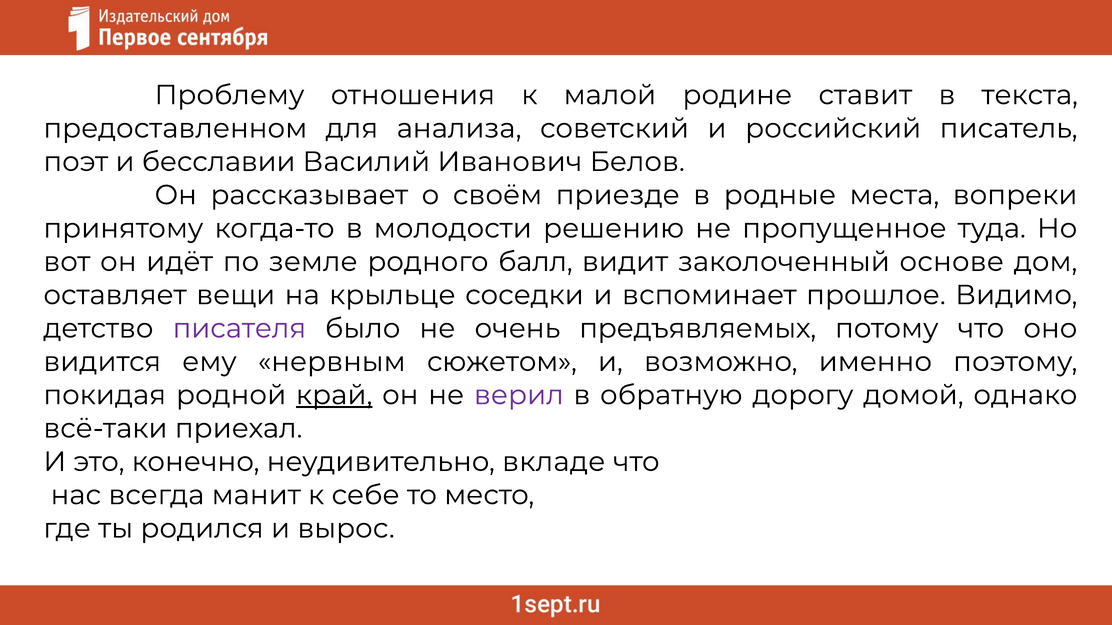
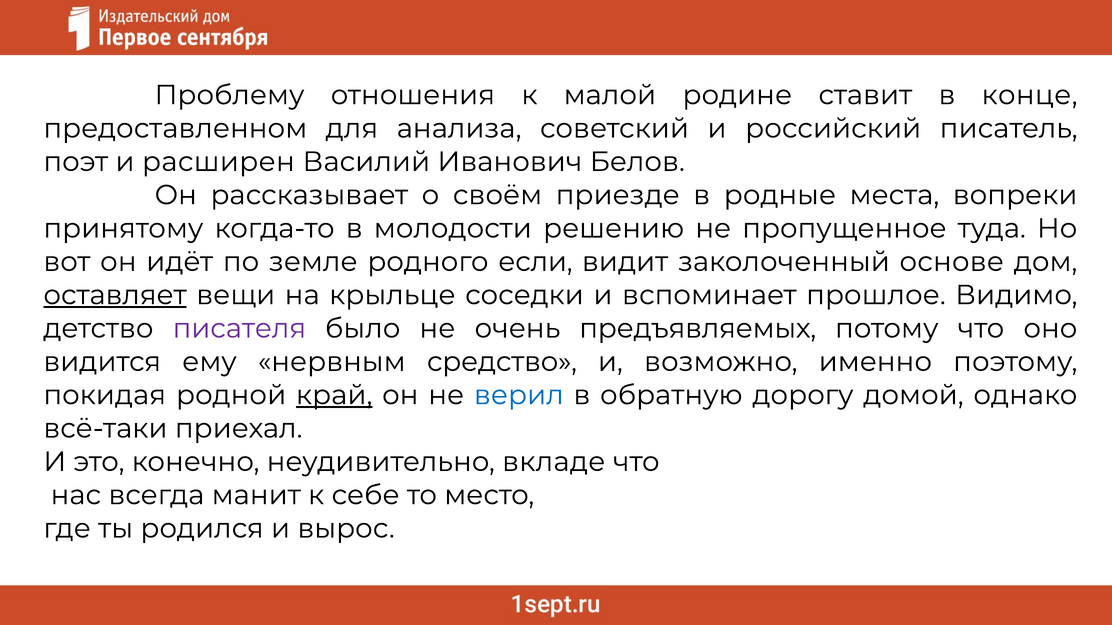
текста: текста -> конце
бесславии: бесславии -> расширен
балл: балл -> если
оставляет underline: none -> present
сюжетом: сюжетом -> средство
верил colour: purple -> blue
